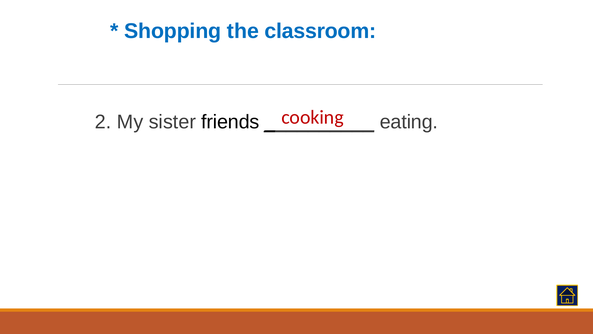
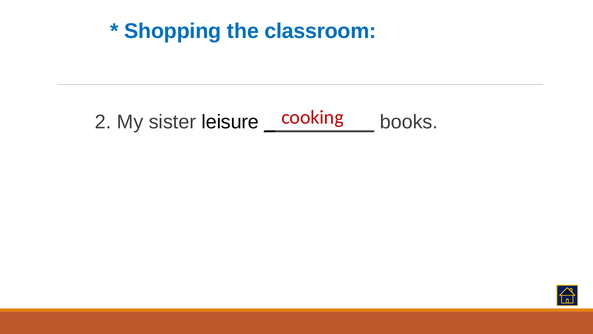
friends: friends -> leisure
eating: eating -> books
